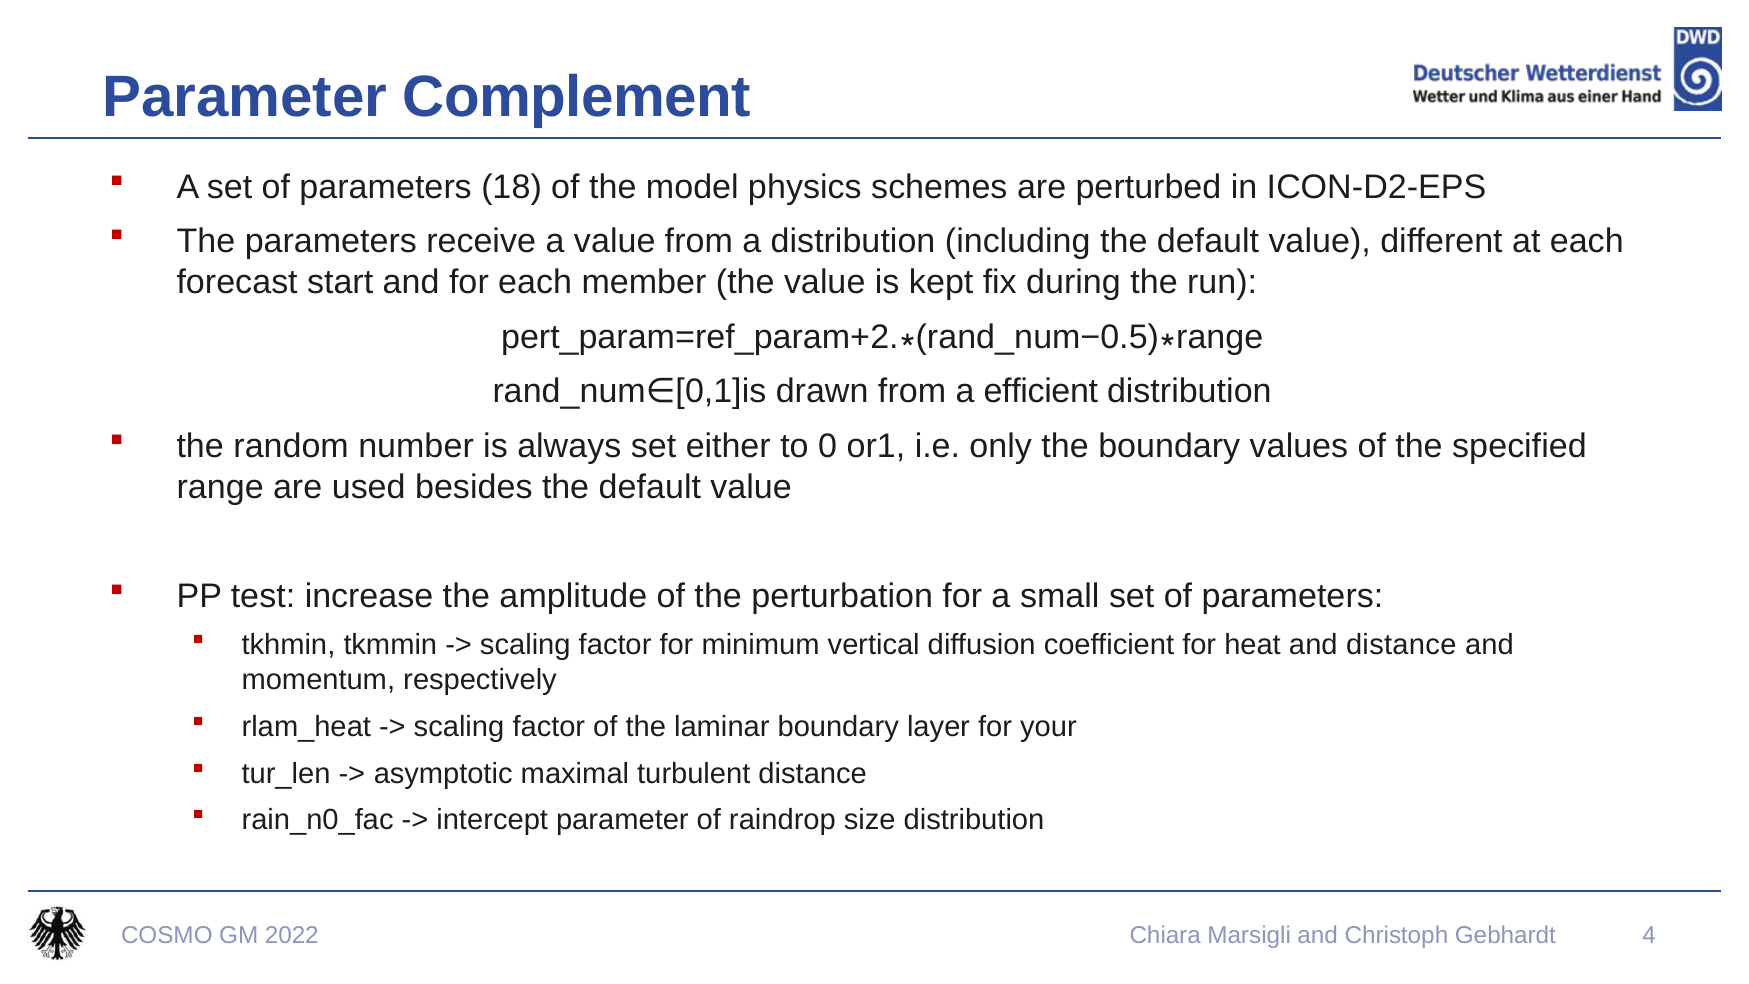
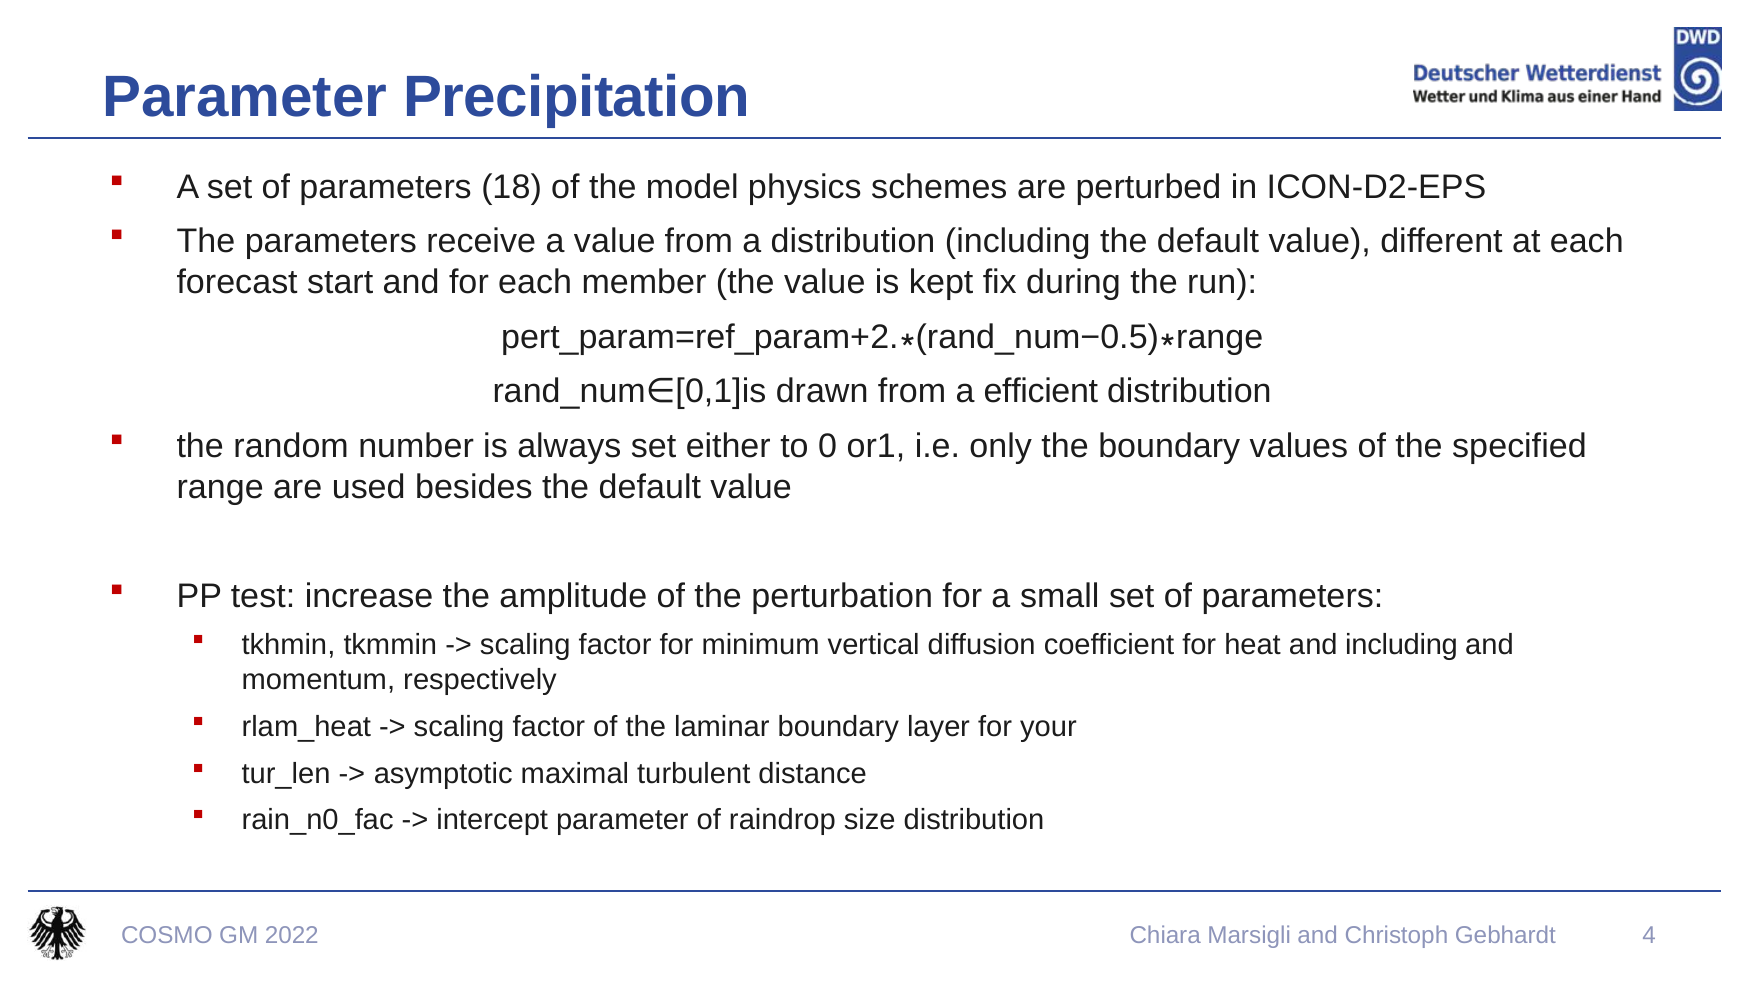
Complement: Complement -> Precipitation
and distance: distance -> including
